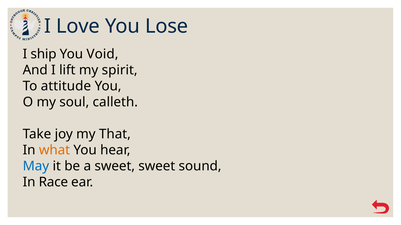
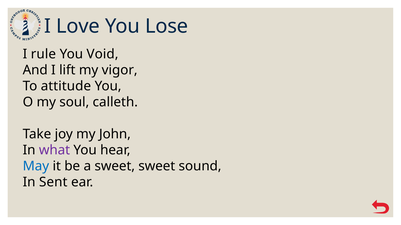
ship: ship -> rule
spirit: spirit -> vigor
That: That -> John
what colour: orange -> purple
Race: Race -> Sent
